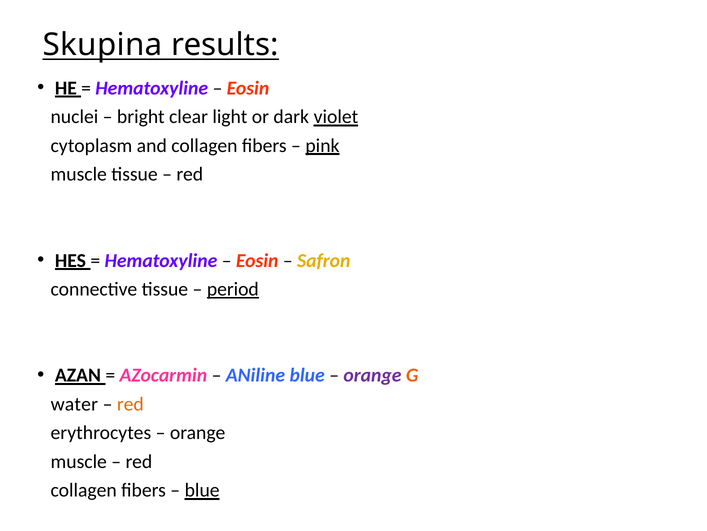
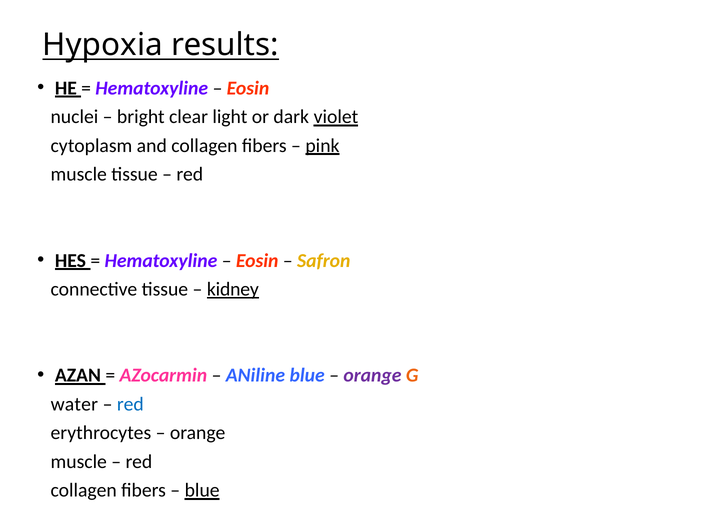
Skupina: Skupina -> Hypoxia
period: period -> kidney
red at (130, 404) colour: orange -> blue
